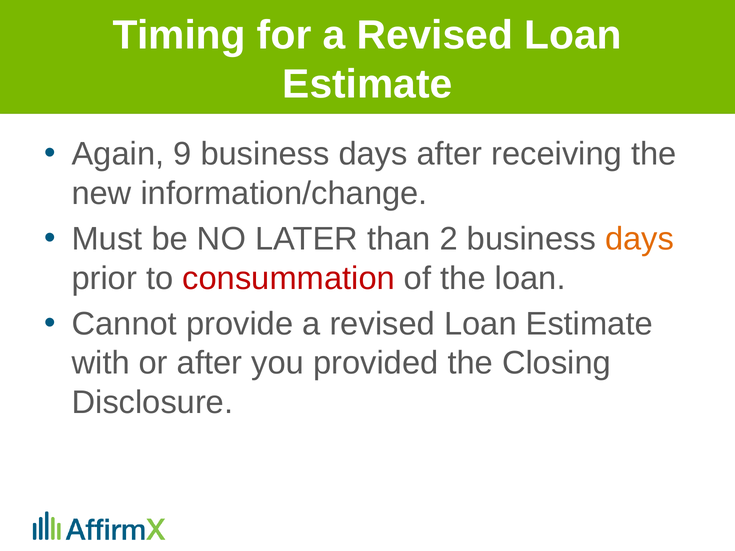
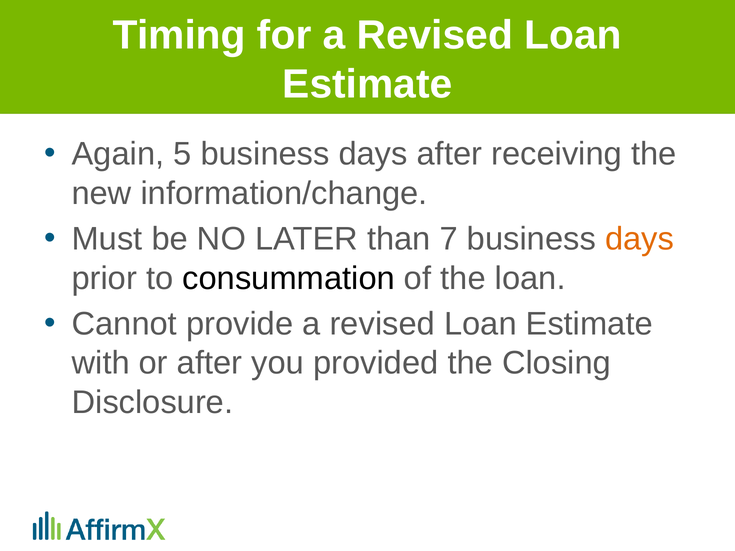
9: 9 -> 5
2: 2 -> 7
consummation colour: red -> black
